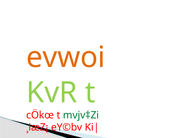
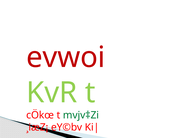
evwoi colour: orange -> red
